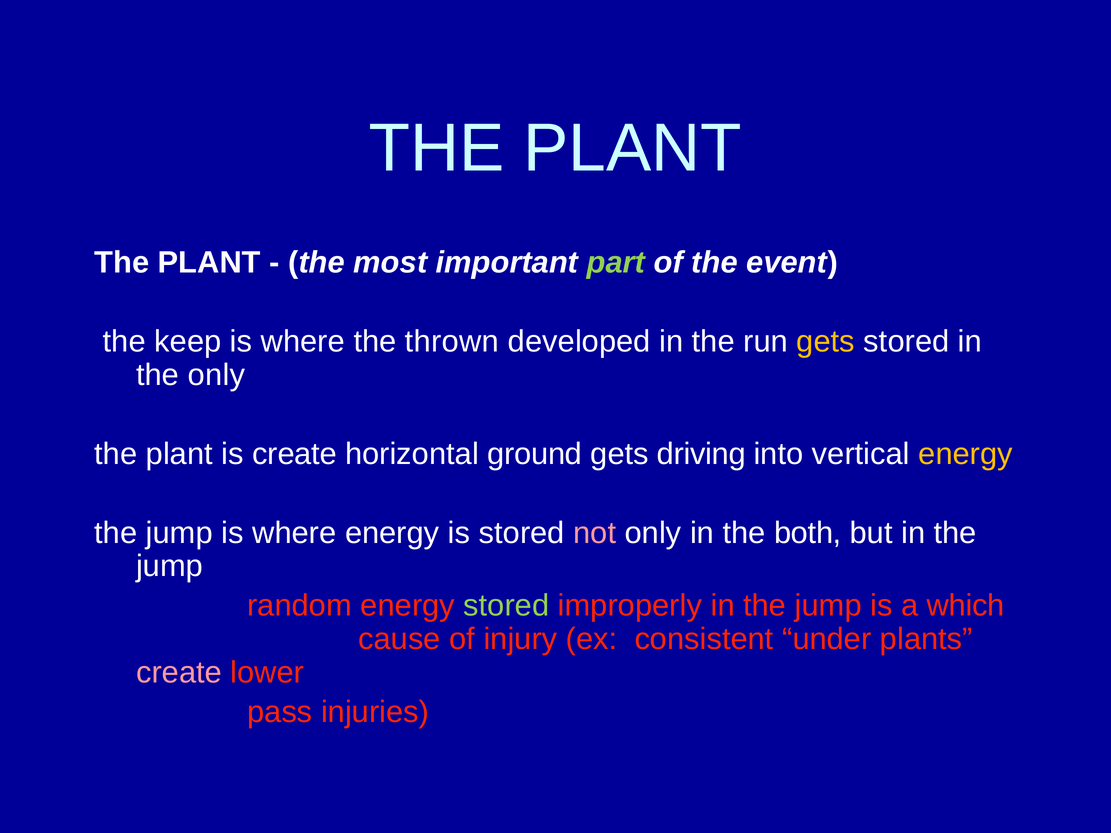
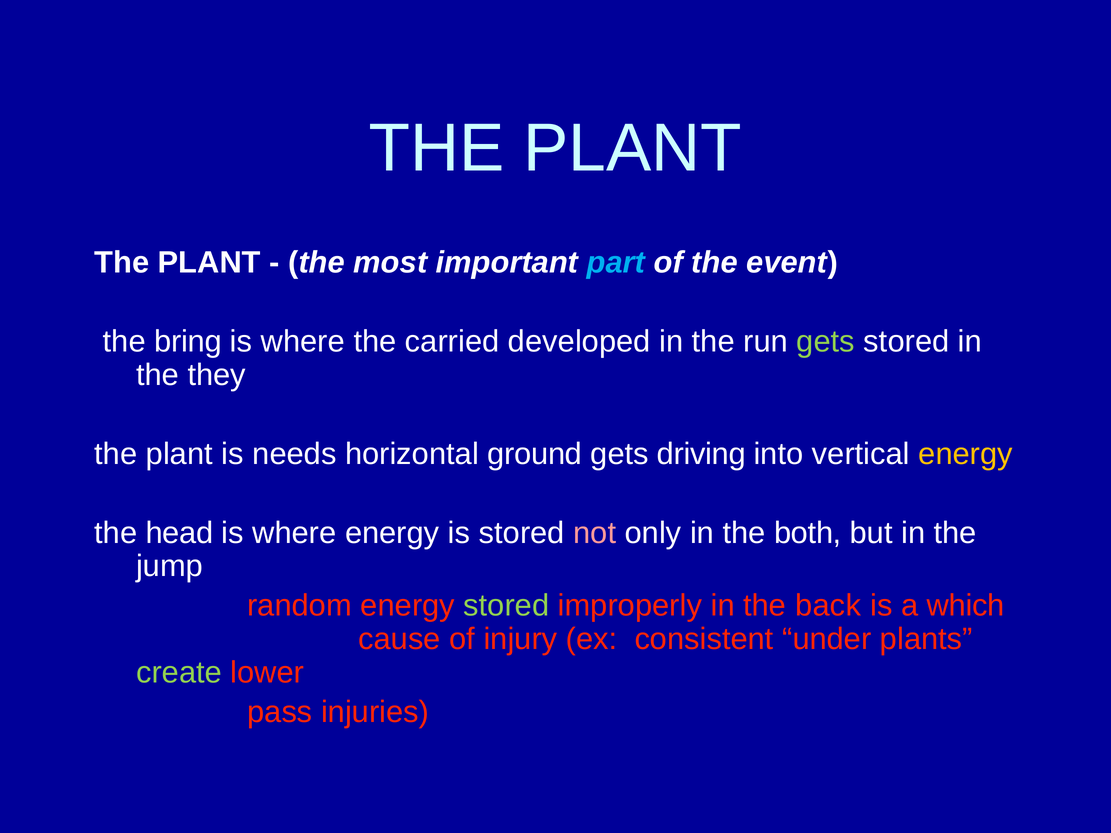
part colour: light green -> light blue
keep: keep -> bring
thrown: thrown -> carried
gets at (826, 342) colour: yellow -> light green
the only: only -> they
is create: create -> needs
jump at (179, 533): jump -> head
improperly in the jump: jump -> back
create at (179, 673) colour: pink -> light green
